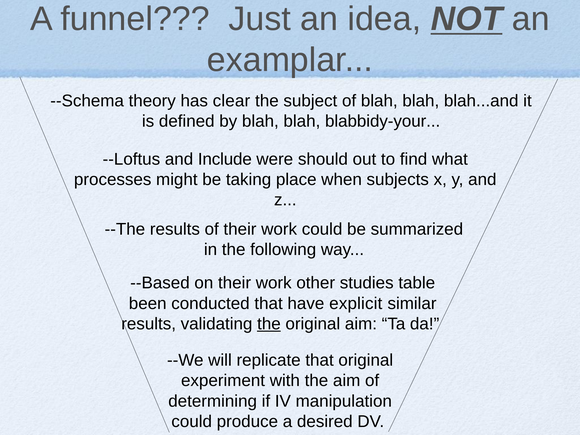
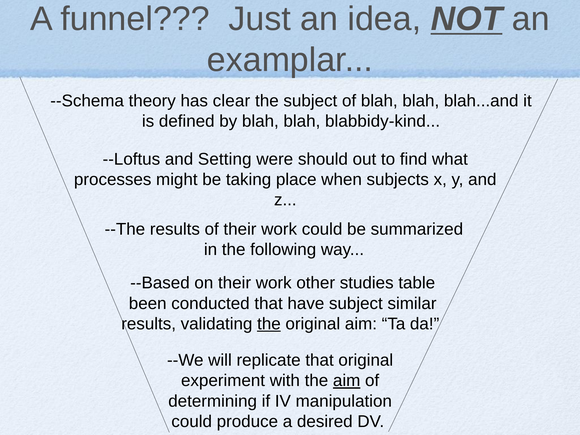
blabbidy-your: blabbidy-your -> blabbidy-kind
Include: Include -> Setting
have explicit: explicit -> subject
aim at (347, 381) underline: none -> present
